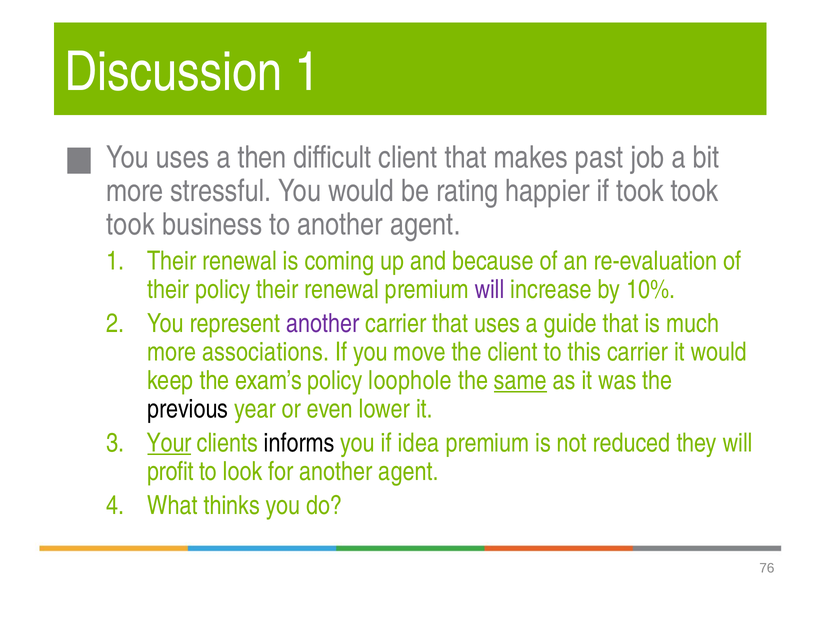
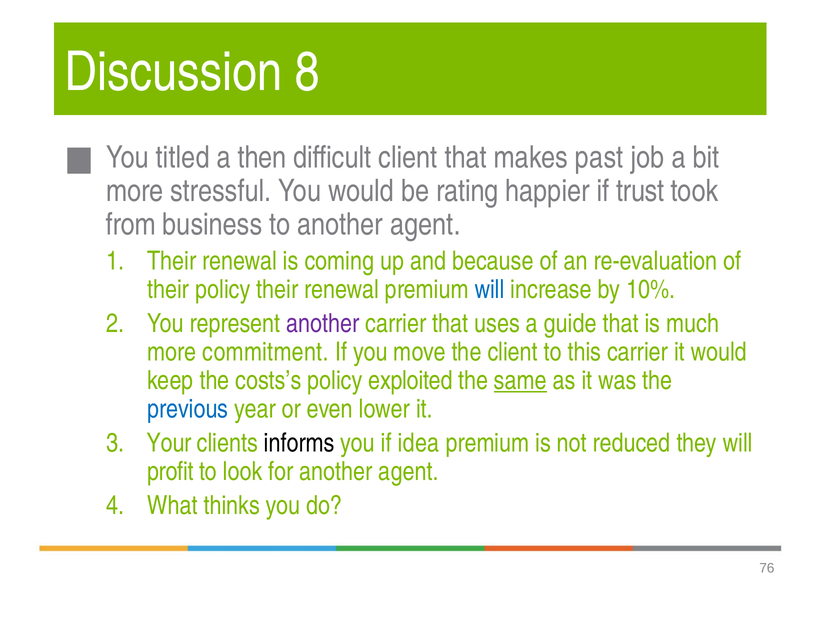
Discussion 1: 1 -> 8
You uses: uses -> titled
if took: took -> trust
took at (131, 225): took -> from
will at (490, 290) colour: purple -> blue
associations: associations -> commitment
exam’s: exam’s -> costs’s
loophole: loophole -> exploited
previous colour: black -> blue
Your underline: present -> none
